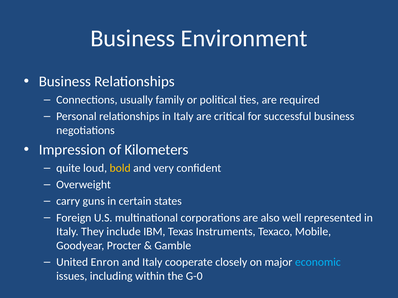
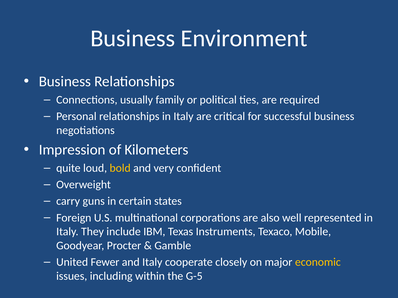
Enron: Enron -> Fewer
economic colour: light blue -> yellow
G-0: G-0 -> G-5
